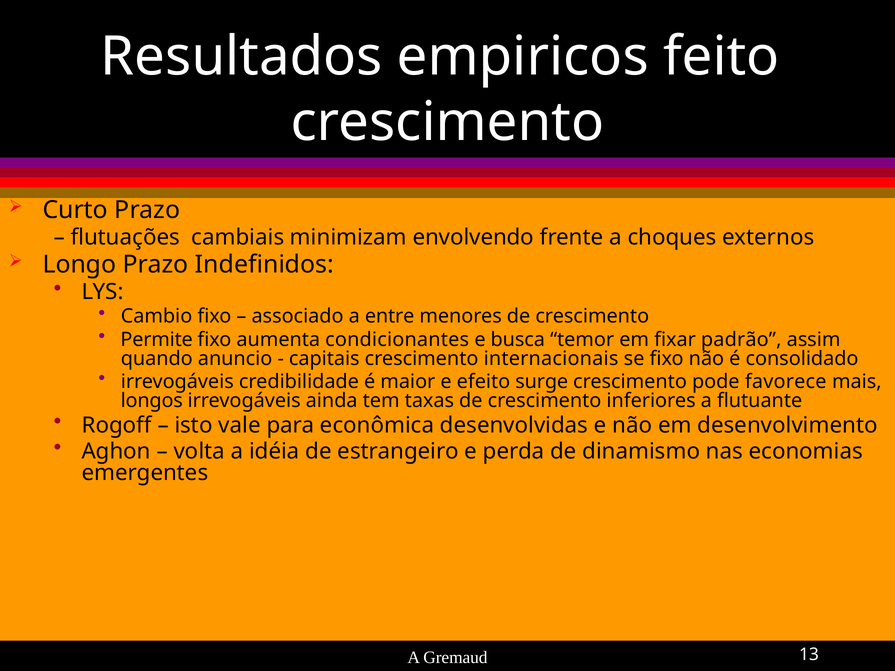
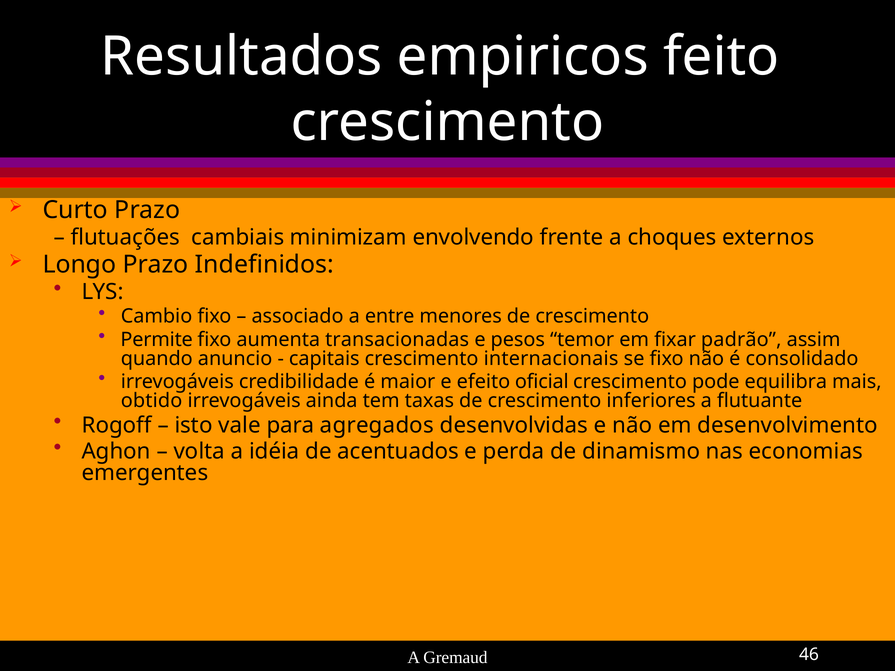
condicionantes: condicionantes -> transacionadas
busca: busca -> pesos
surge: surge -> oficial
favorece: favorece -> equilibra
longos: longos -> obtido
econômica: econômica -> agregados
estrangeiro: estrangeiro -> acentuados
13: 13 -> 46
